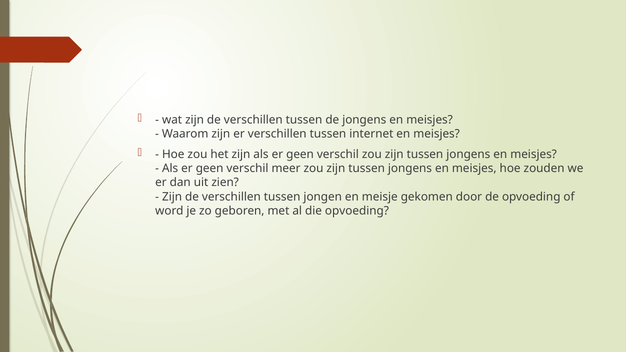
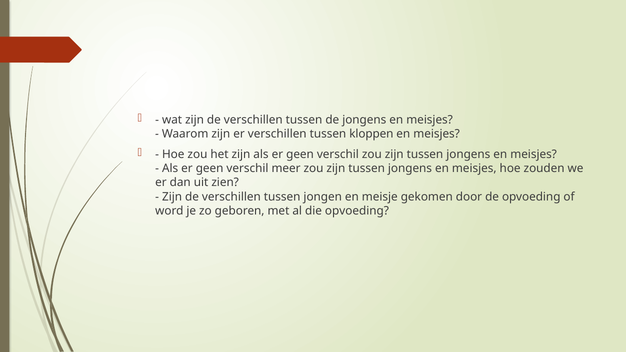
internet: internet -> kloppen
